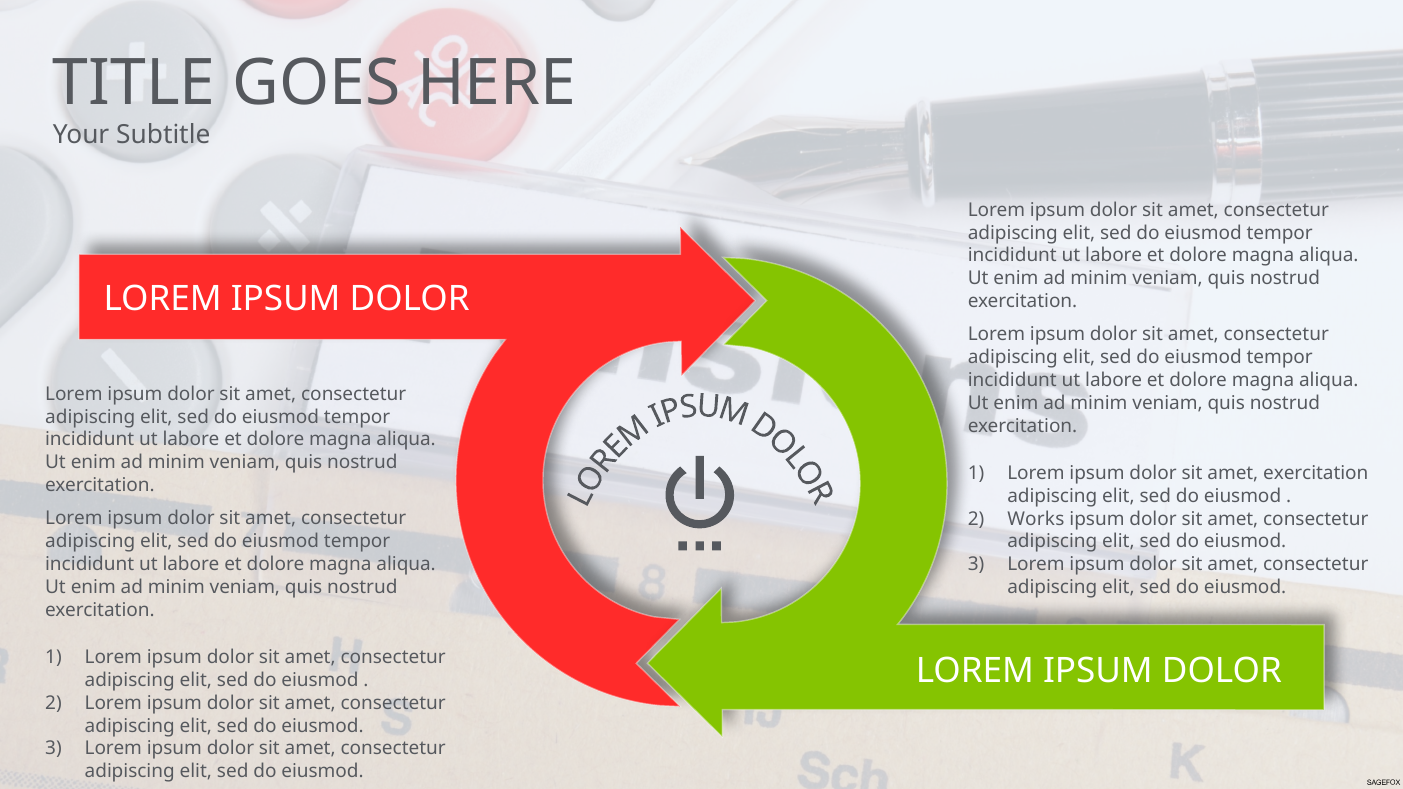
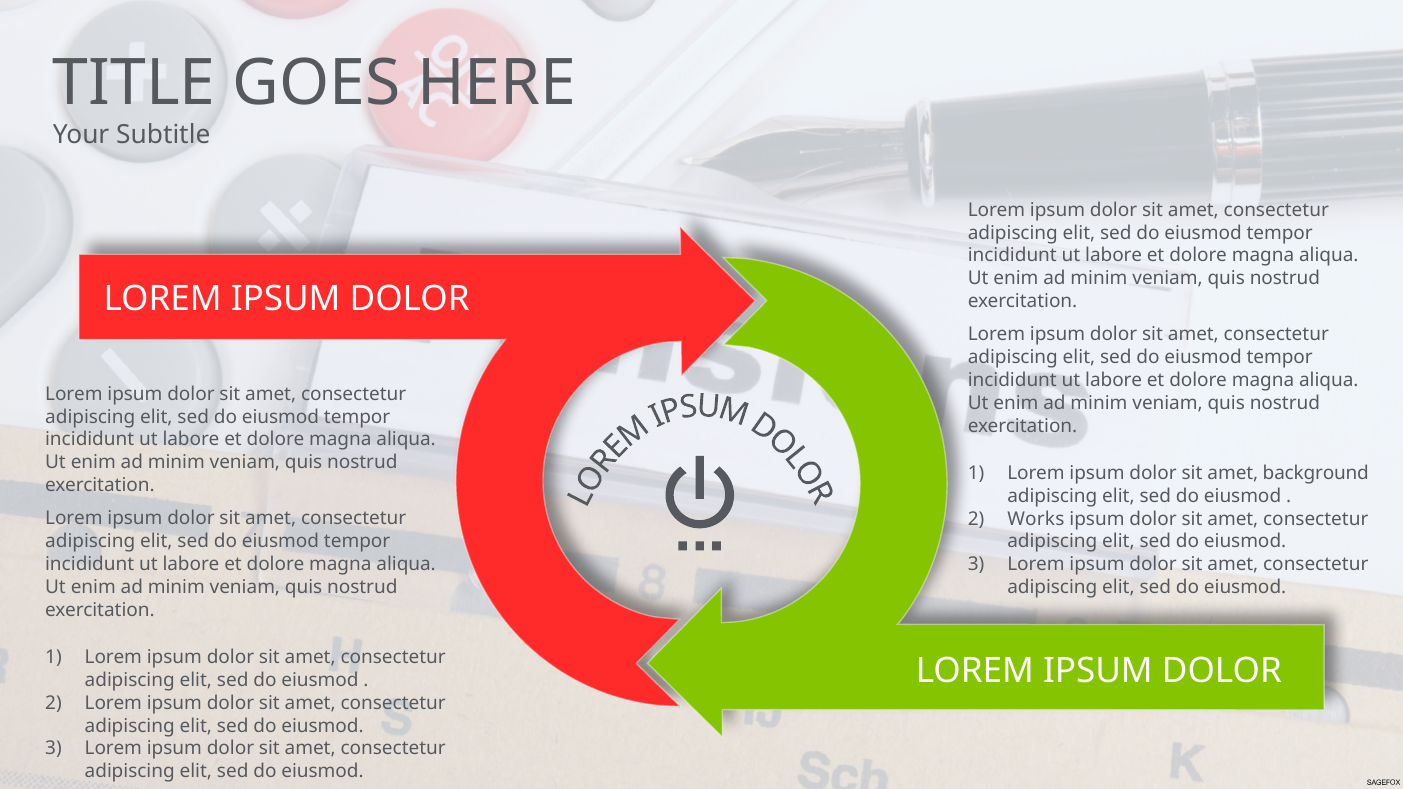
amet exercitation: exercitation -> background
